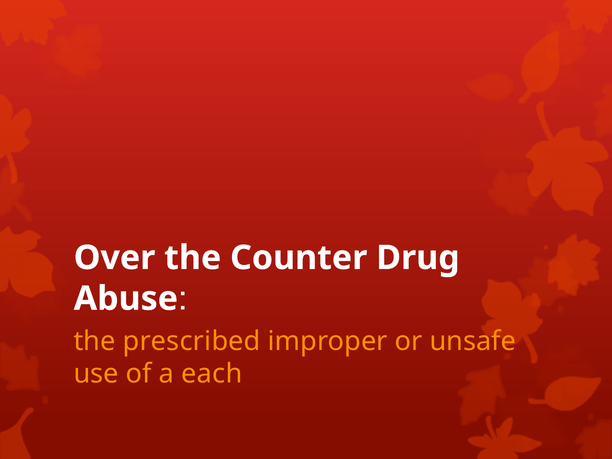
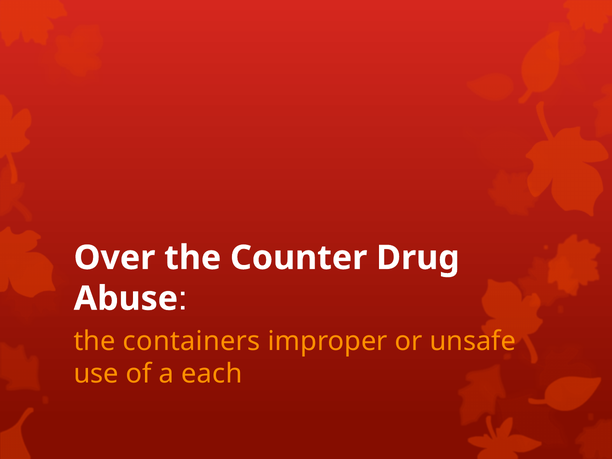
prescribed: prescribed -> containers
